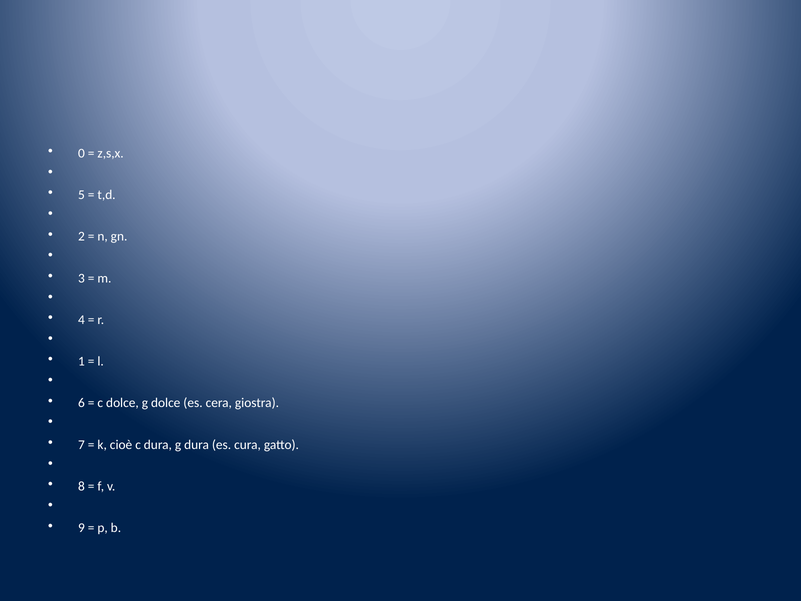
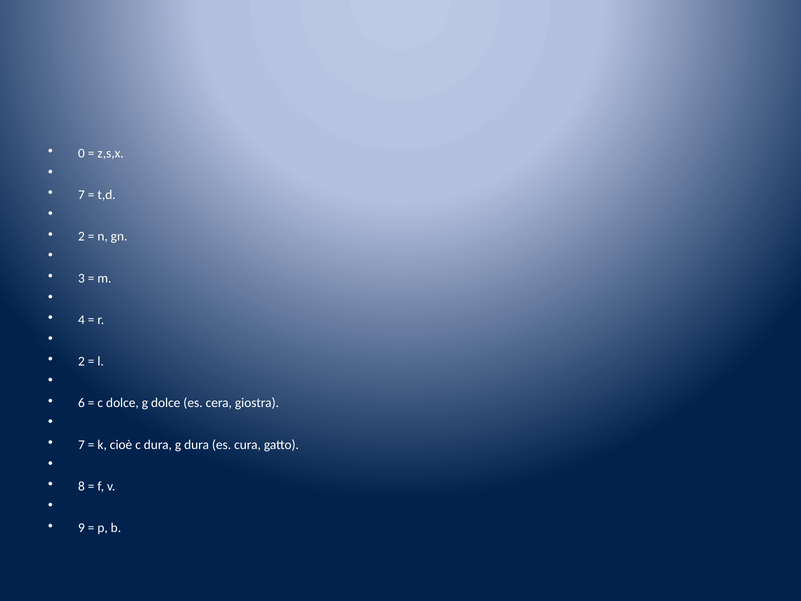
5 at (81, 195): 5 -> 7
1 at (81, 361): 1 -> 2
